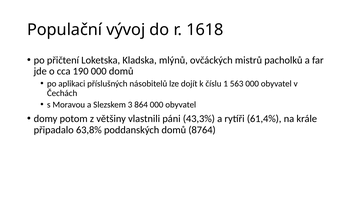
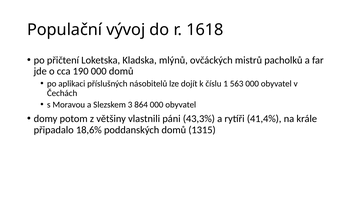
61,4%: 61,4% -> 41,4%
63,8%: 63,8% -> 18,6%
8764: 8764 -> 1315
